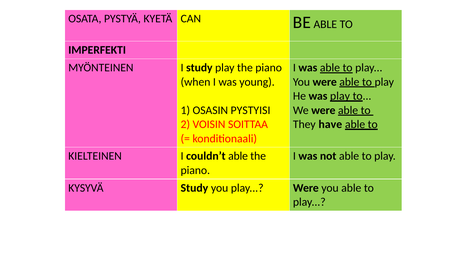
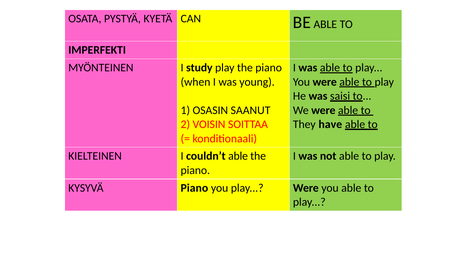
was play: play -> saisi
PYSTYISI: PYSTYISI -> SAANUT
KYSYVÄ Study: Study -> Piano
